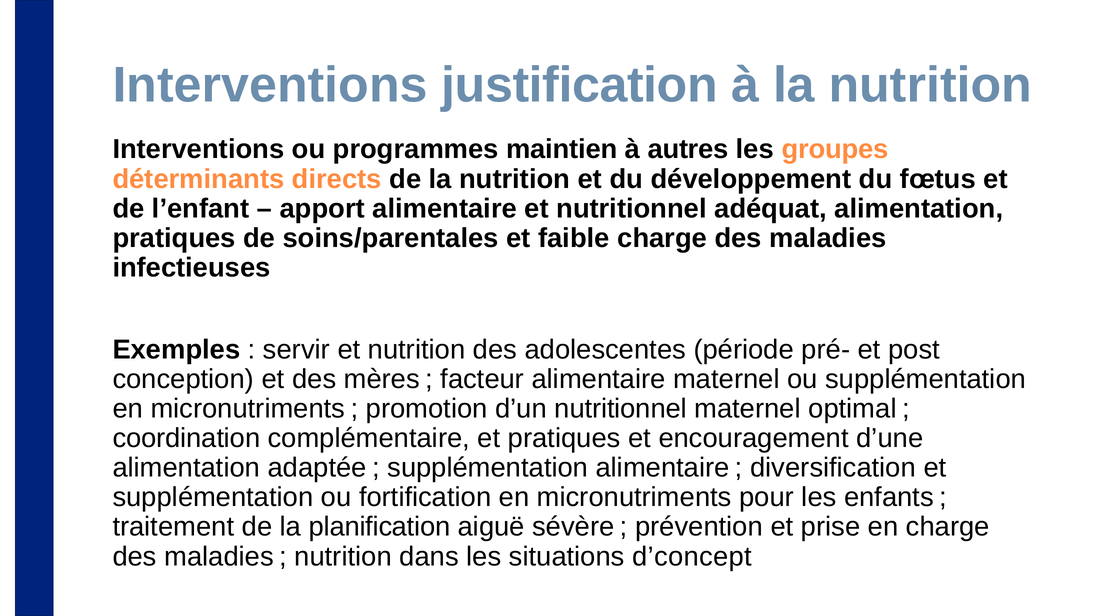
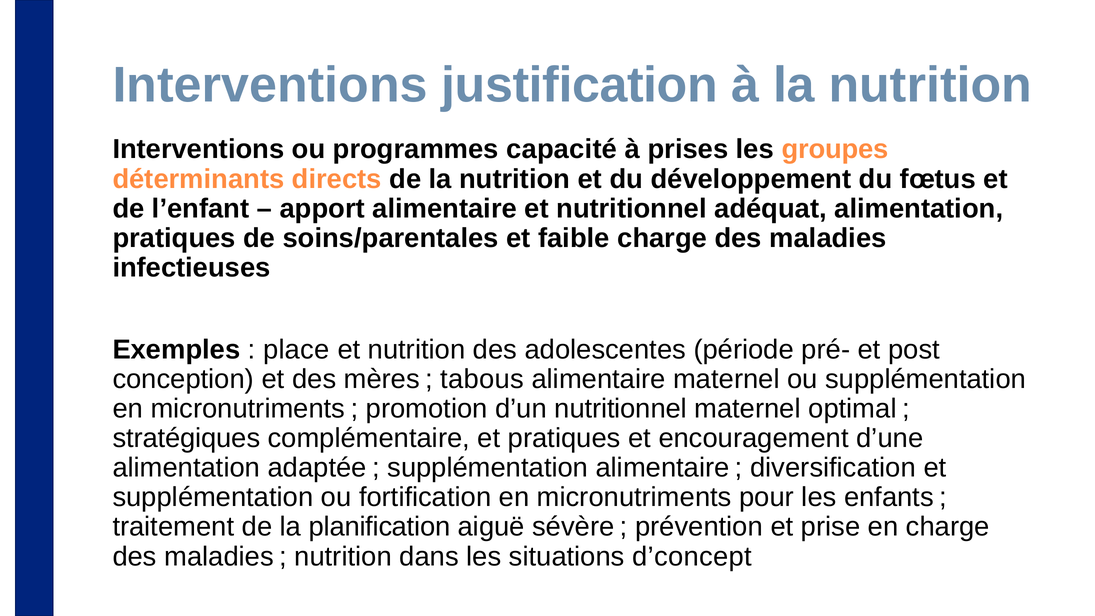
maintien: maintien -> capacité
autres: autres -> prises
servir: servir -> place
facteur: facteur -> tabous
coordination: coordination -> stratégiques
